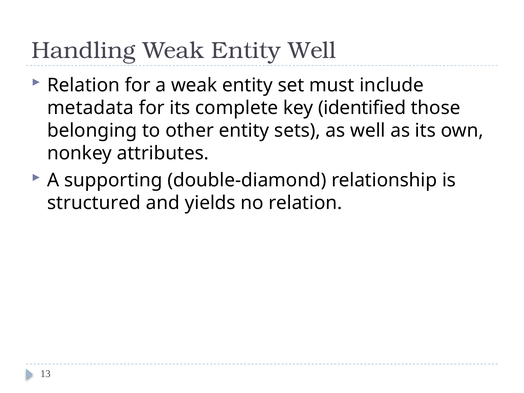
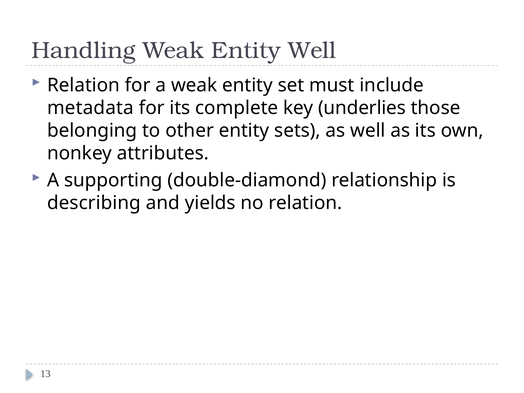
identified: identified -> underlies
structured: structured -> describing
